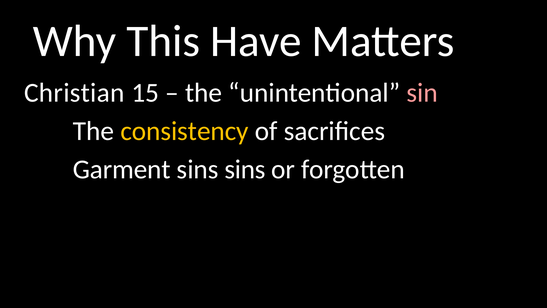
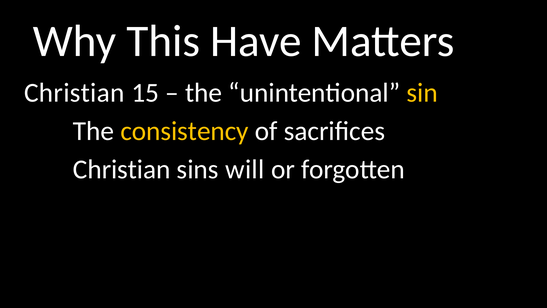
sin colour: pink -> yellow
Garment at (122, 169): Garment -> Christian
sins sins: sins -> will
